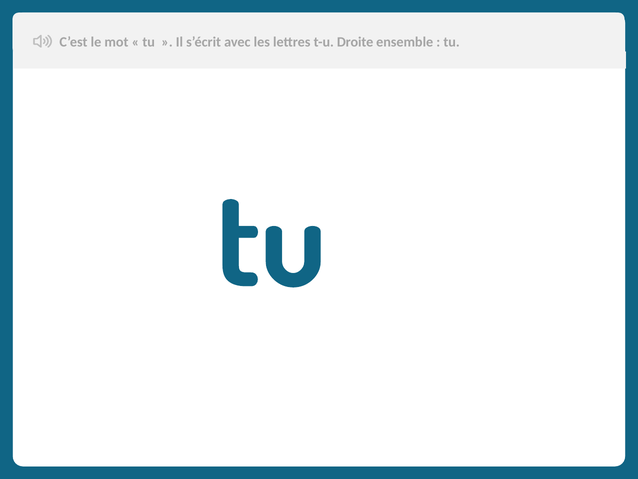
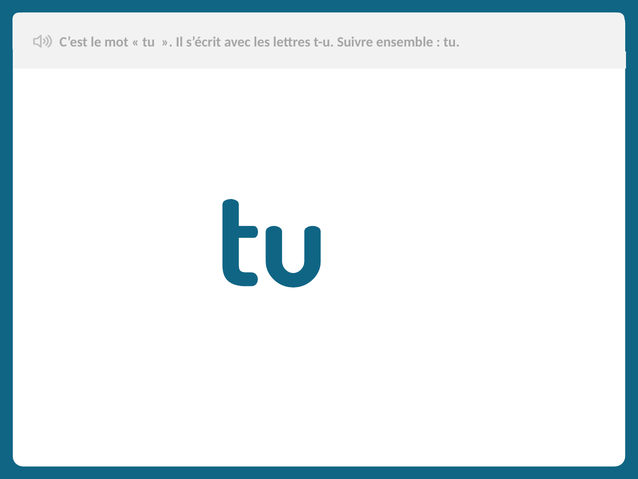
Droite: Droite -> Suivre
